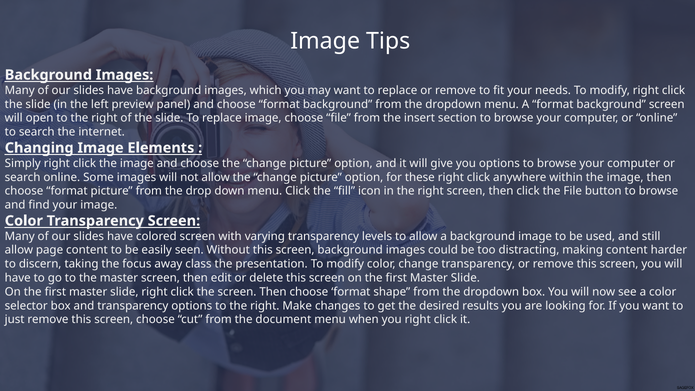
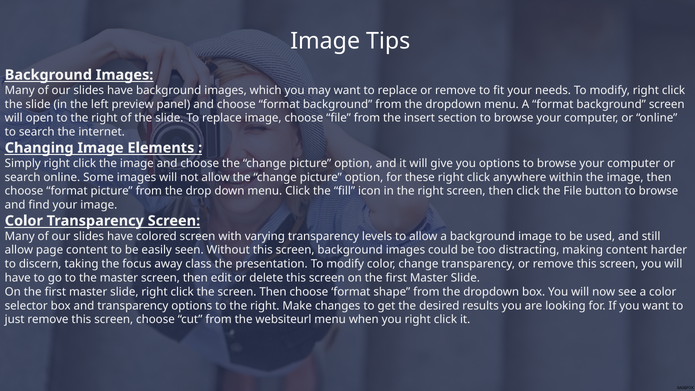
document: document -> websiteurl
